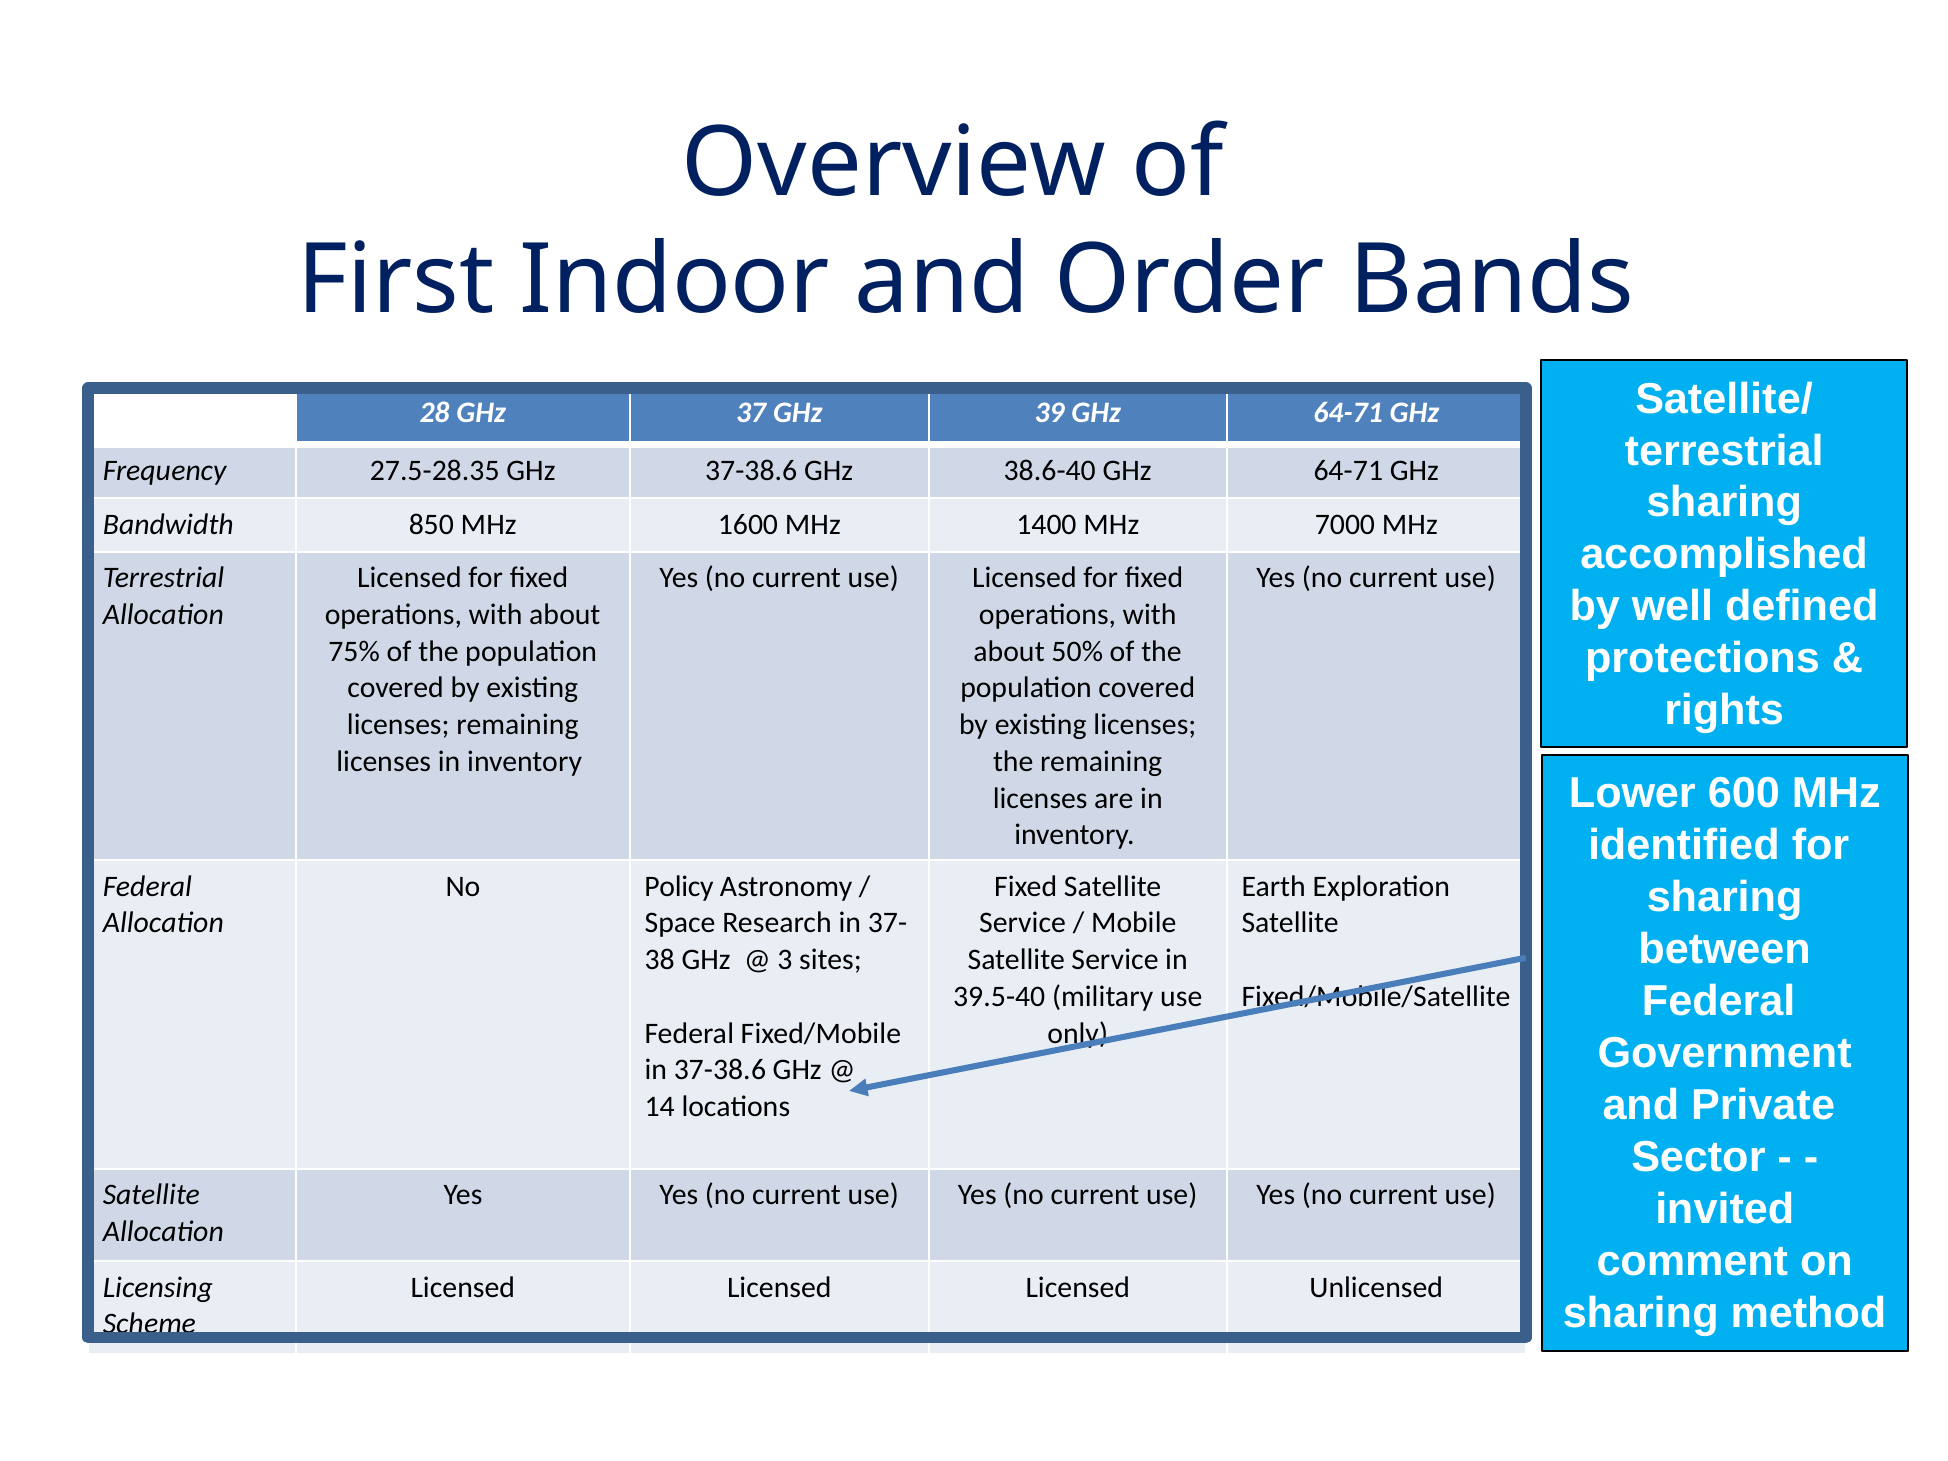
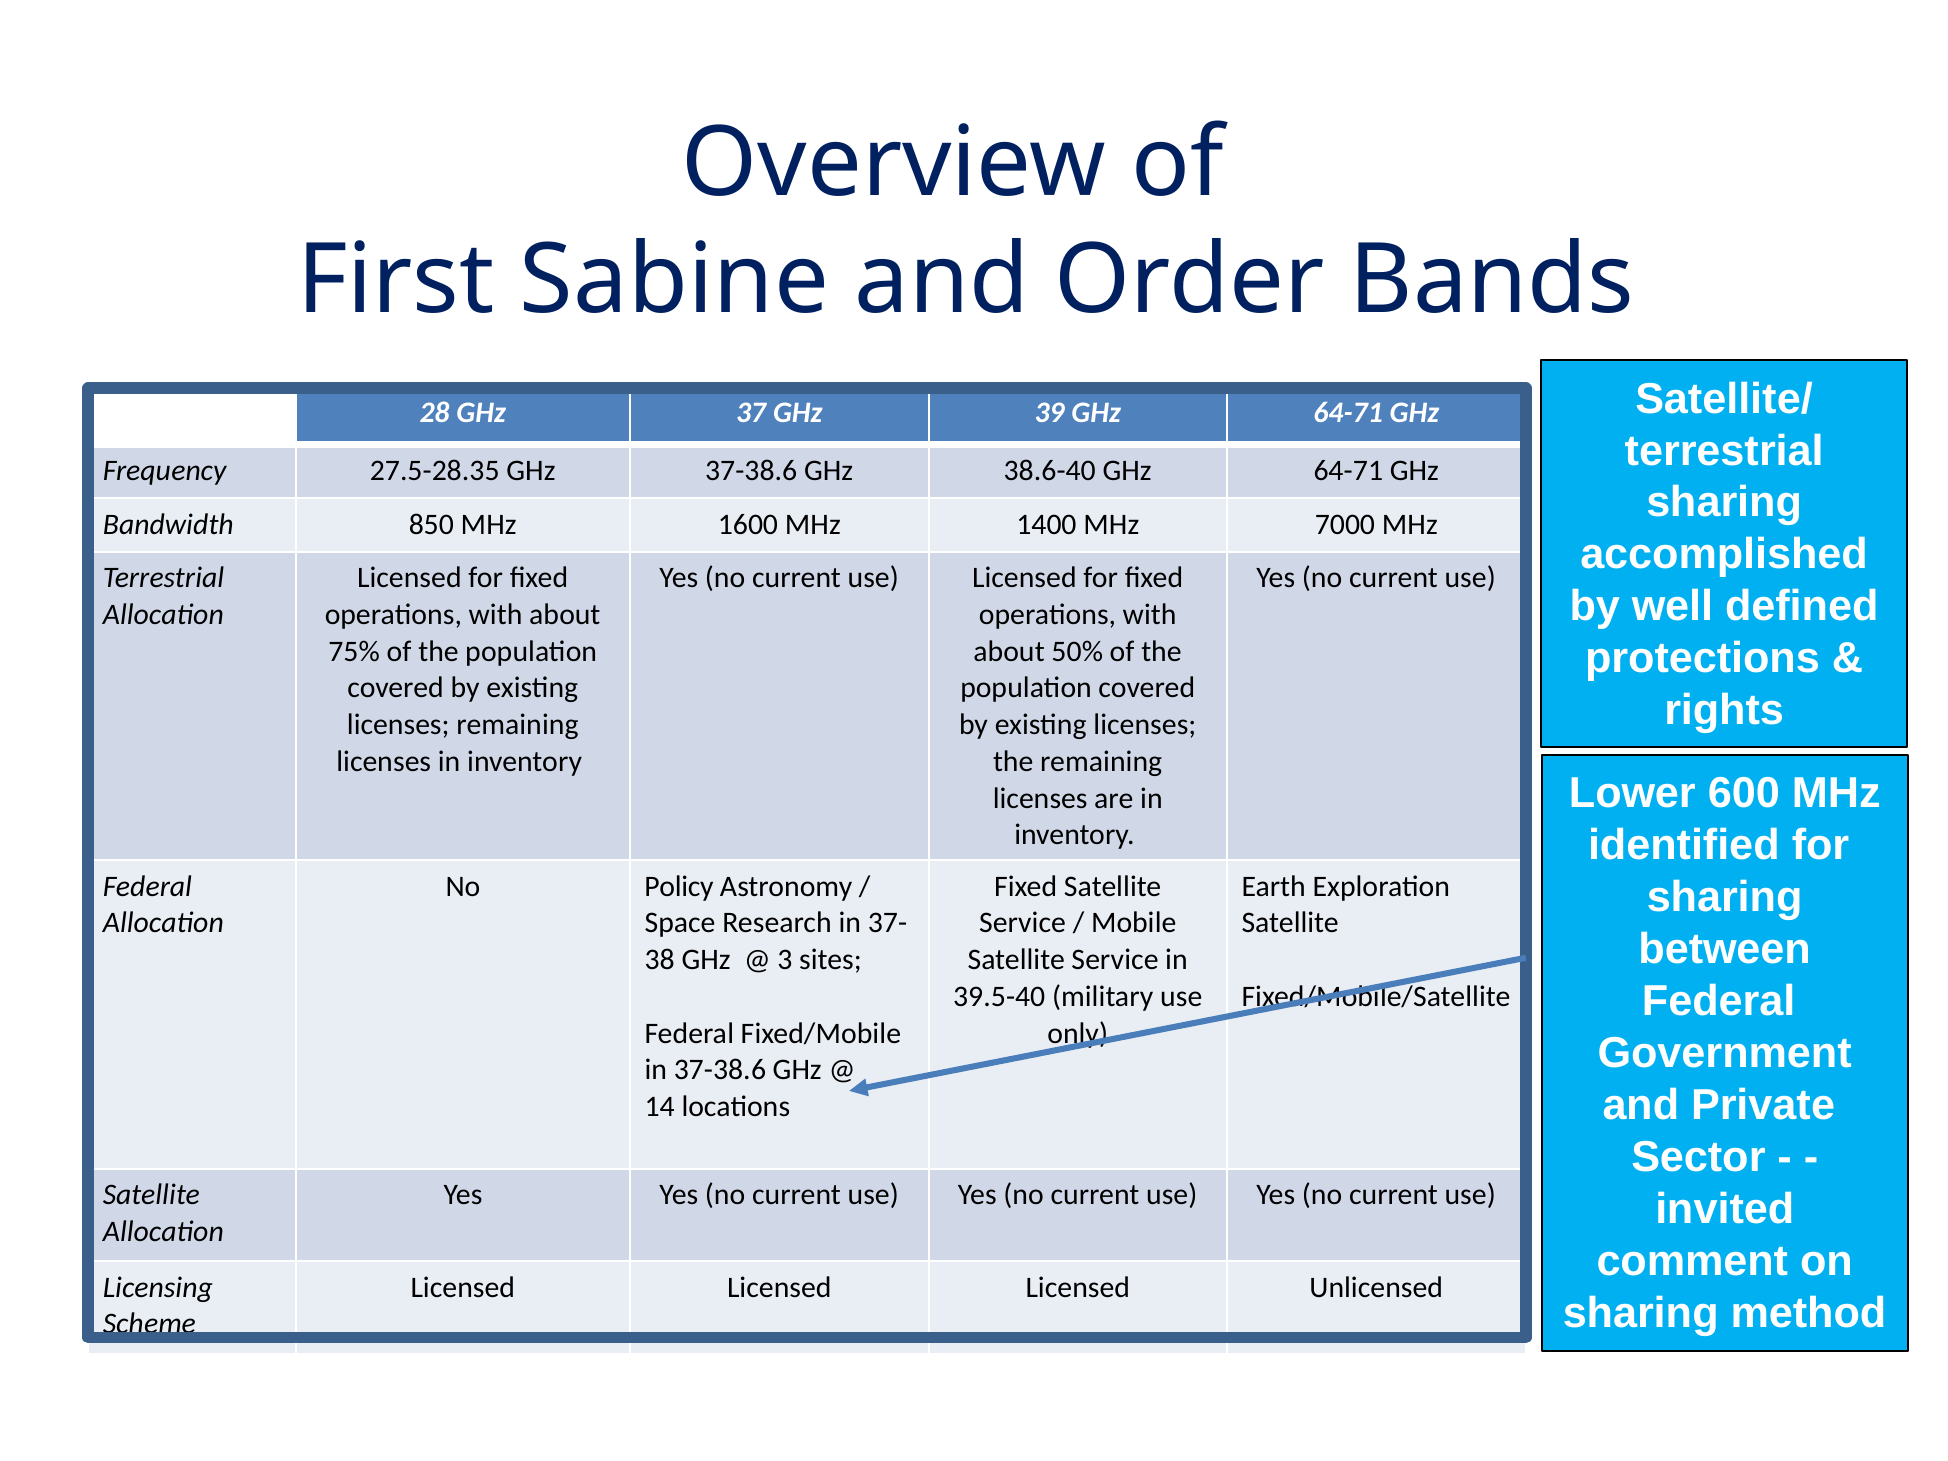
Indoor: Indoor -> Sabine
